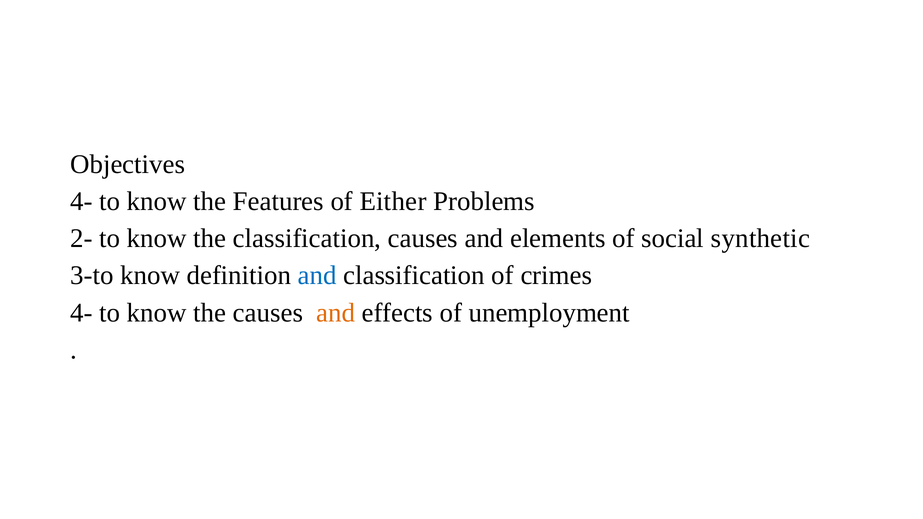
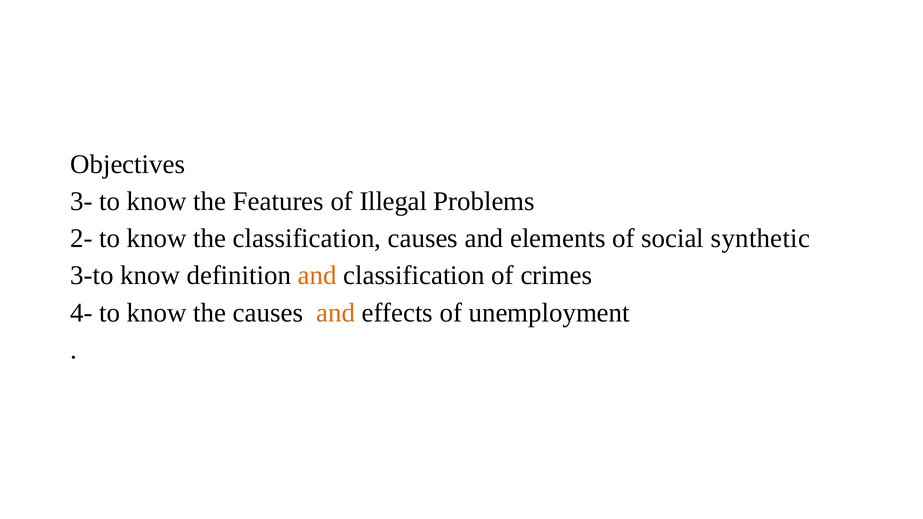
4- at (82, 202): 4- -> 3-
Either: Either -> Illegal
and at (317, 276) colour: blue -> orange
